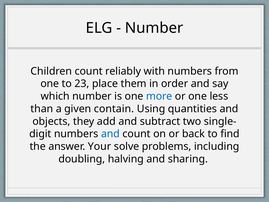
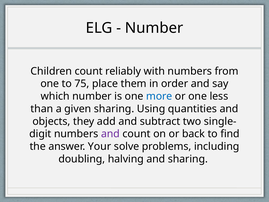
23: 23 -> 75
given contain: contain -> sharing
and at (110, 134) colour: blue -> purple
